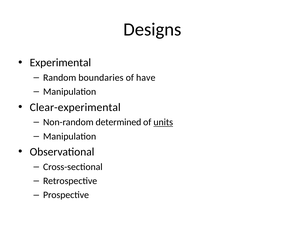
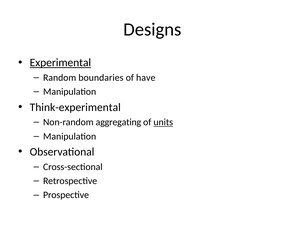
Experimental underline: none -> present
Clear-experimental: Clear-experimental -> Think-experimental
determined: determined -> aggregating
